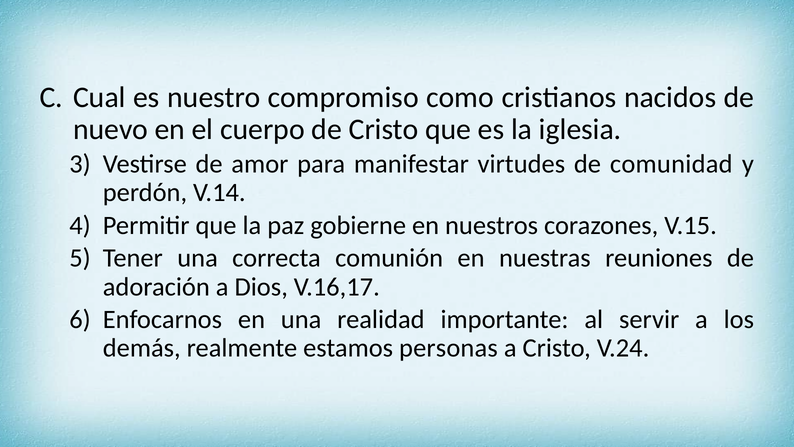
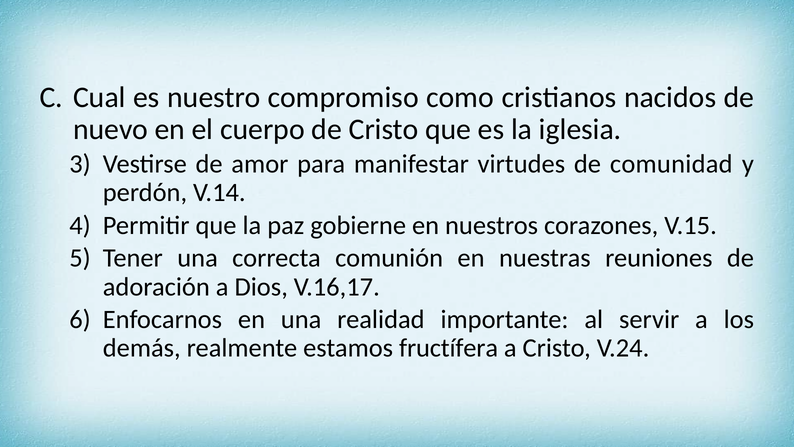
personas: personas -> fructífera
